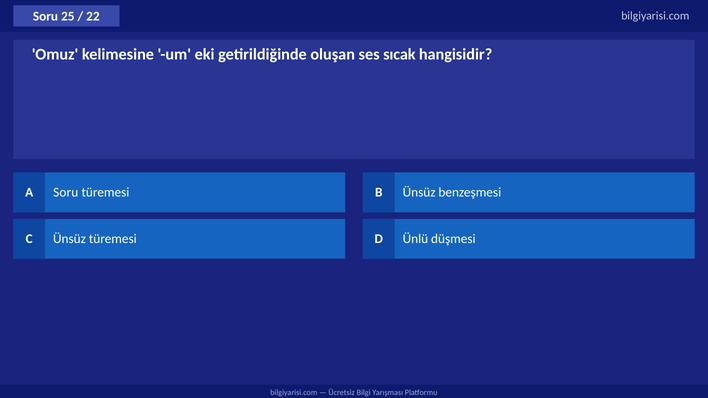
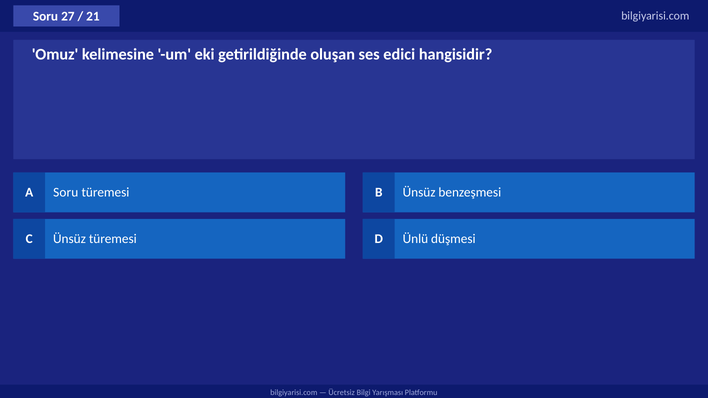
25: 25 -> 27
22: 22 -> 21
sıcak: sıcak -> edici
